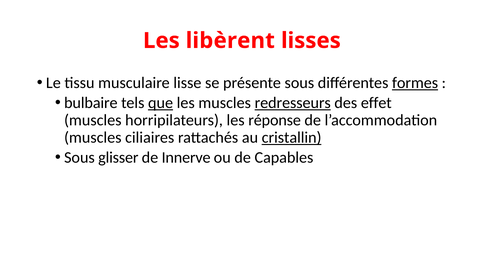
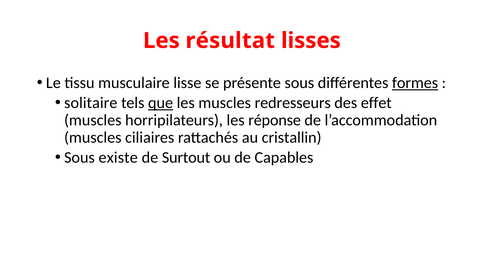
libèrent: libèrent -> résultat
bulbaire: bulbaire -> solitaire
redresseurs underline: present -> none
cristallin underline: present -> none
glisser: glisser -> existe
Innerve: Innerve -> Surtout
